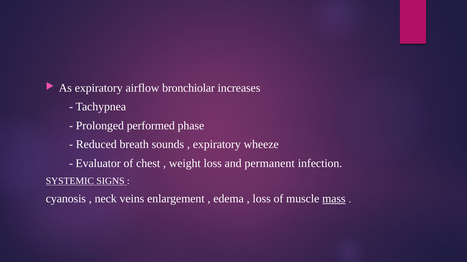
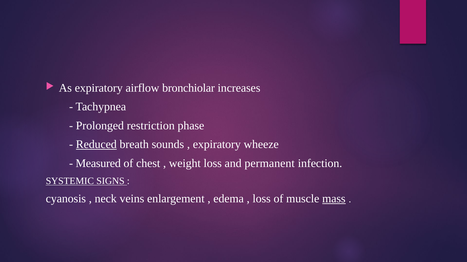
performed: performed -> restriction
Reduced underline: none -> present
Evaluator: Evaluator -> Measured
